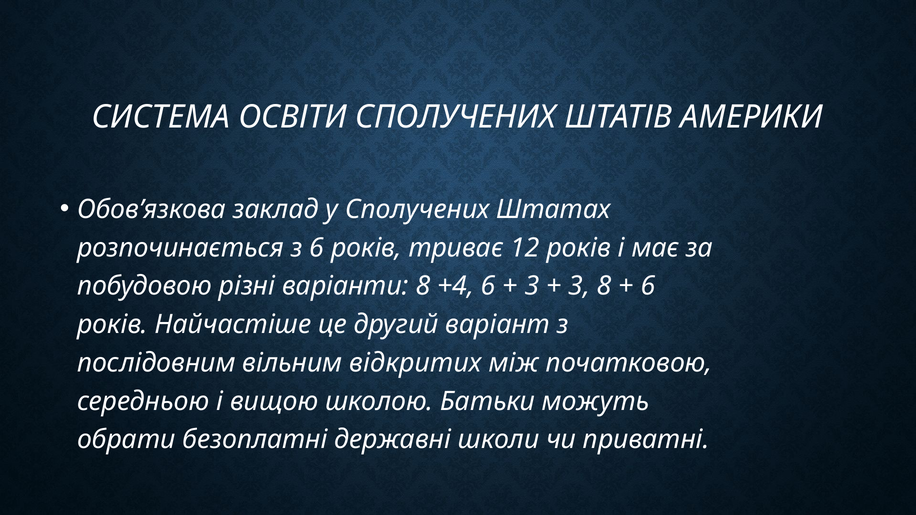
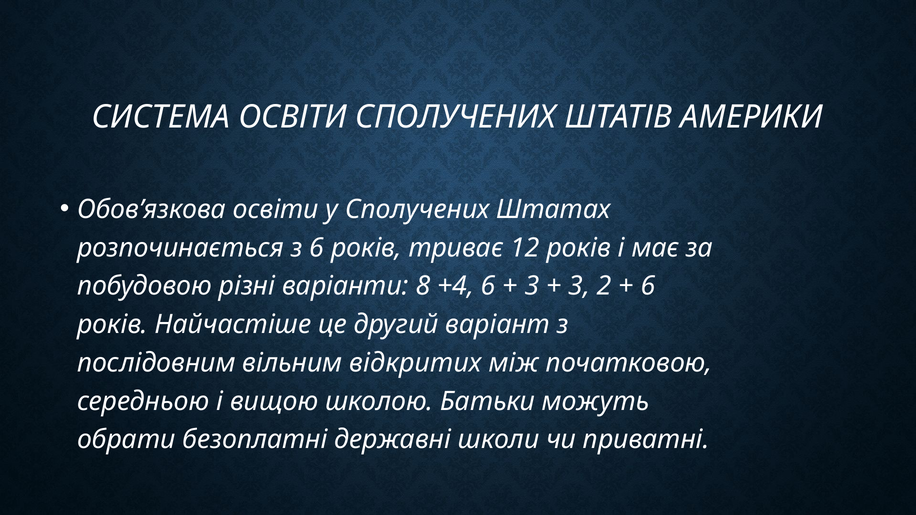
Обов’язкова заклад: заклад -> освіти
3 8: 8 -> 2
